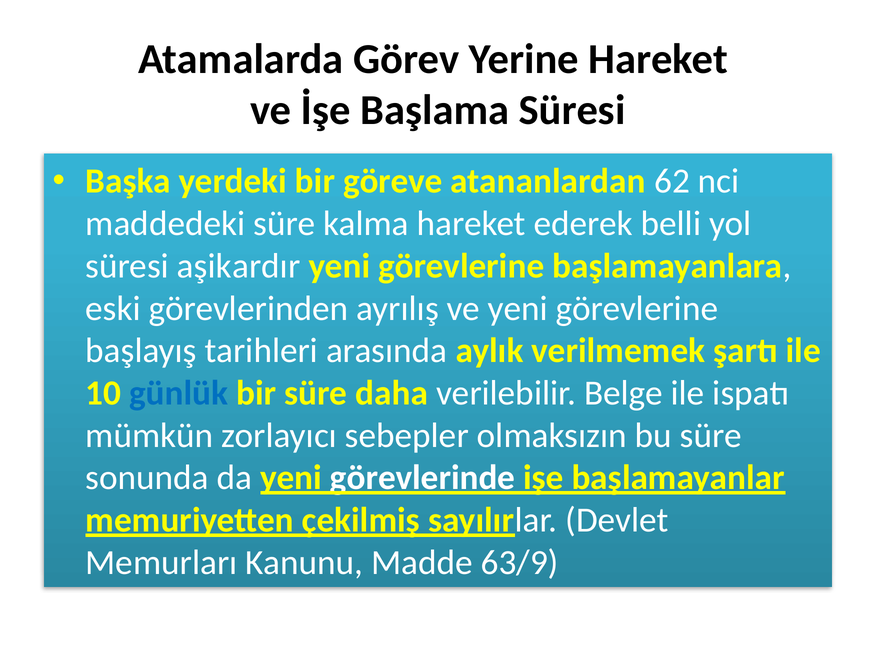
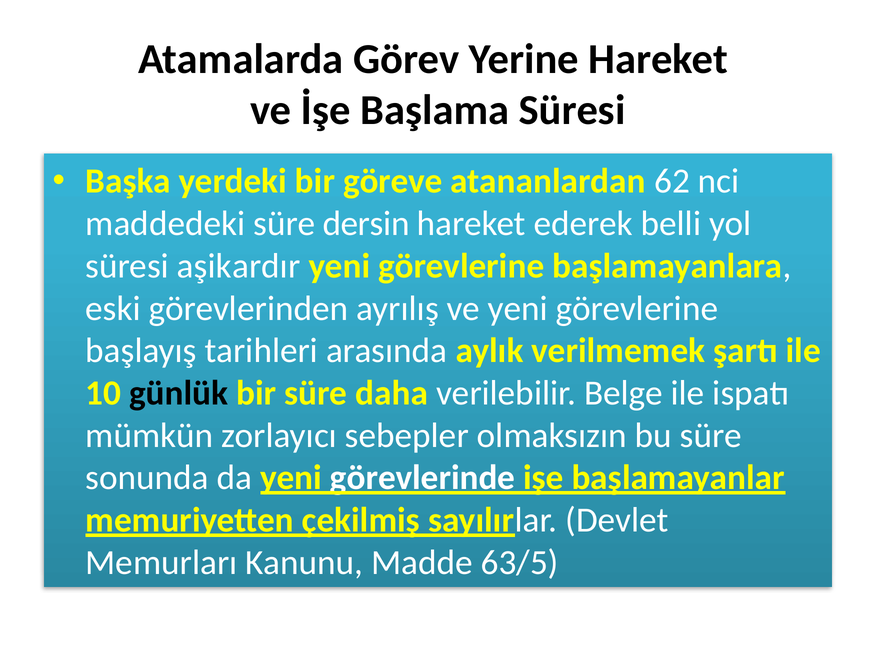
kalma: kalma -> dersin
günlük colour: blue -> black
63/9: 63/9 -> 63/5
